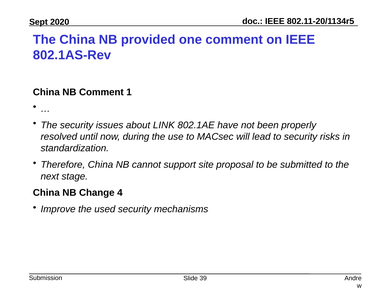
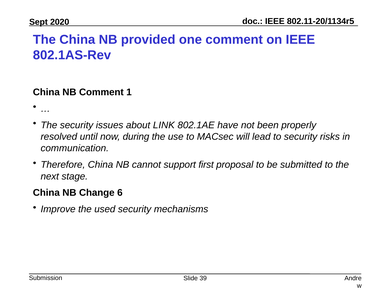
standardization: standardization -> communication
site: site -> first
4: 4 -> 6
